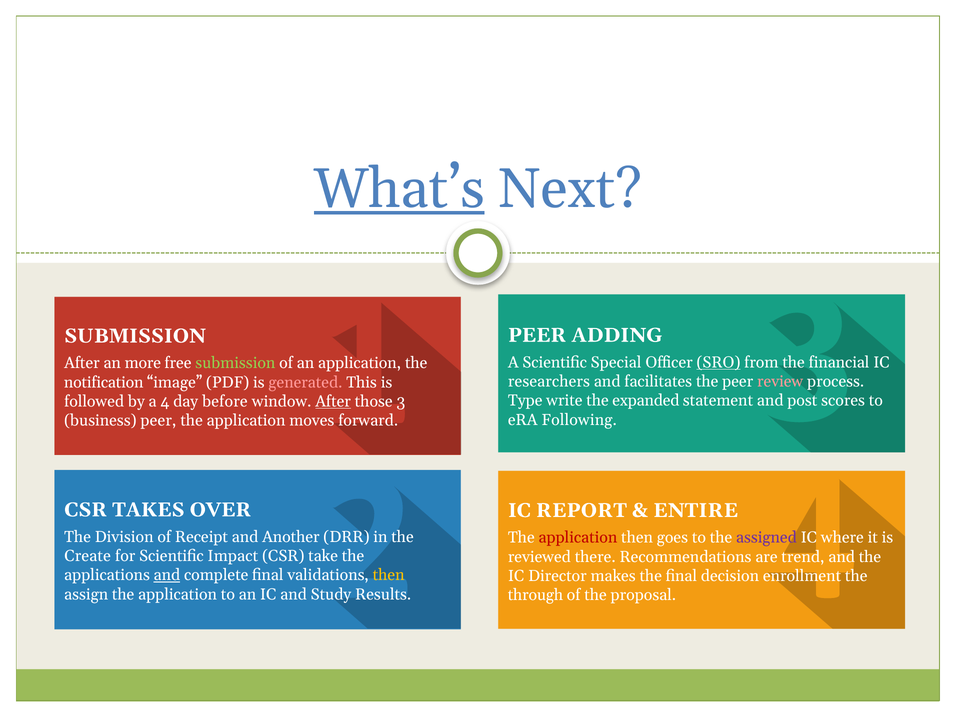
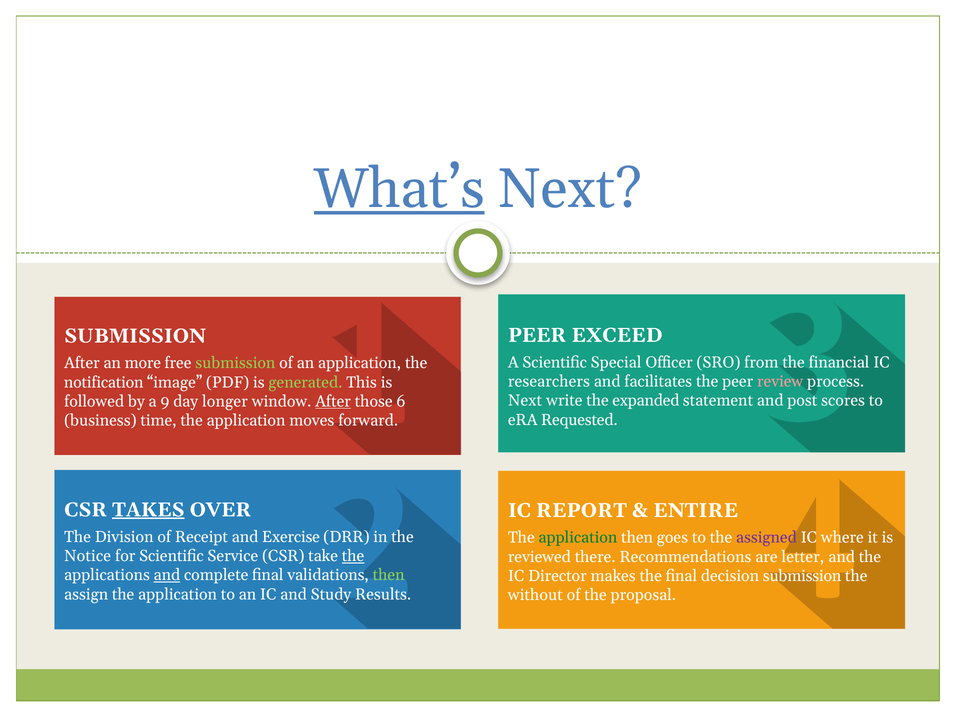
ADDING: ADDING -> EXCEED
SRO underline: present -> none
generated colour: pink -> light green
Type at (525, 401): Type -> Next
4: 4 -> 9
before: before -> longer
3: 3 -> 6
Following: Following -> Requested
business peer: peer -> time
TAKES underline: none -> present
Another: Another -> Exercise
application at (578, 538) colour: red -> green
Create: Create -> Notice
Impact: Impact -> Service
the at (353, 556) underline: none -> present
trend: trend -> letter
then at (389, 575) colour: yellow -> light green
decision enrollment: enrollment -> submission
through: through -> without
